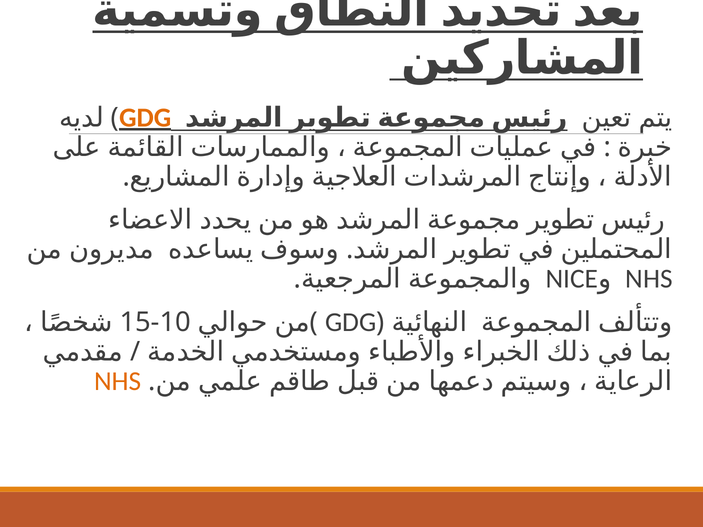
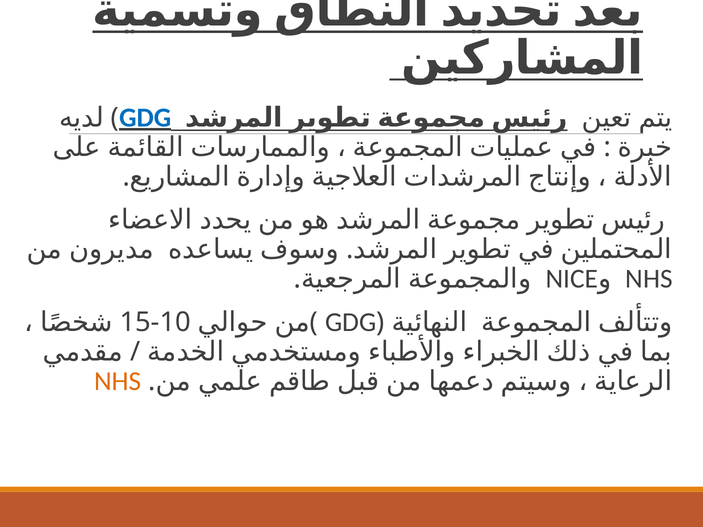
GDG at (145, 118) colour: orange -> blue
